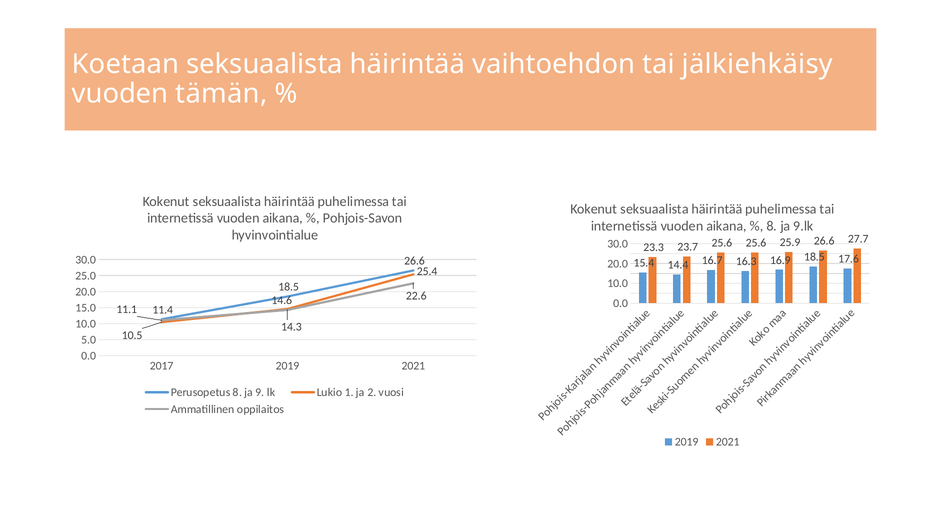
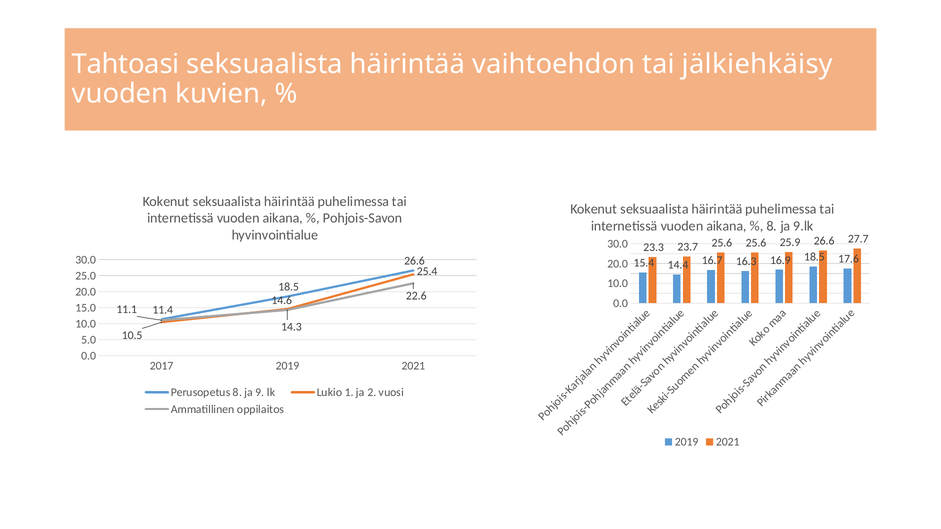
Koetaan: Koetaan -> Tahtoasi
tämän: tämän -> kuvien
